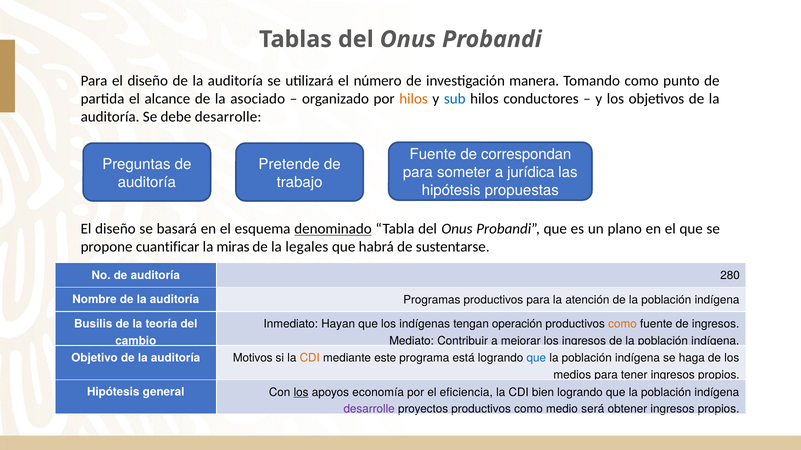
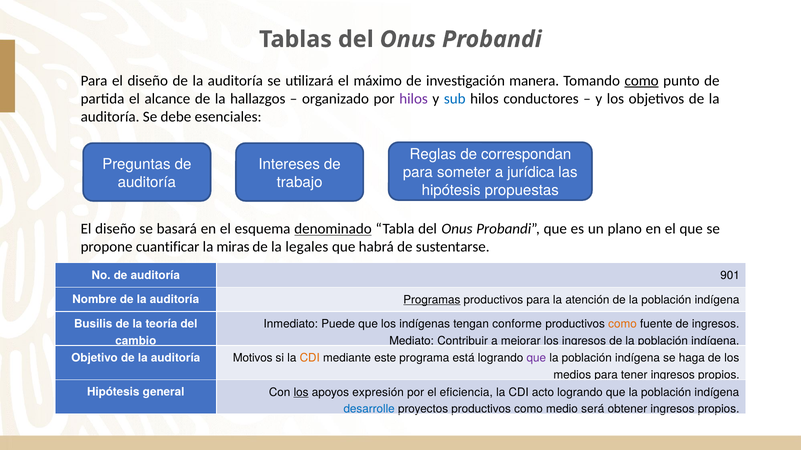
número: número -> máximo
como at (642, 81) underline: none -> present
asociado: asociado -> hallazgos
hilos at (414, 99) colour: orange -> purple
debe desarrolle: desarrolle -> esenciales
Fuente at (433, 154): Fuente -> Reglas
Pretende: Pretende -> Intereses
280: 280 -> 901
Programas underline: none -> present
Hayan: Hayan -> Puede
operación: operación -> conforme
que at (536, 359) colour: blue -> purple
economía: economía -> expresión
bien: bien -> acto
desarrolle at (369, 409) colour: purple -> blue
